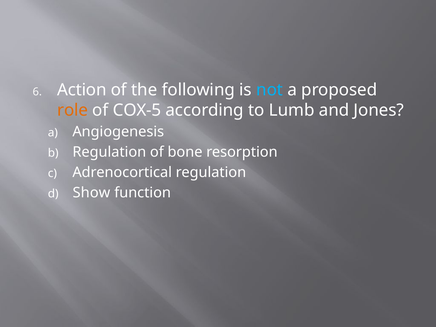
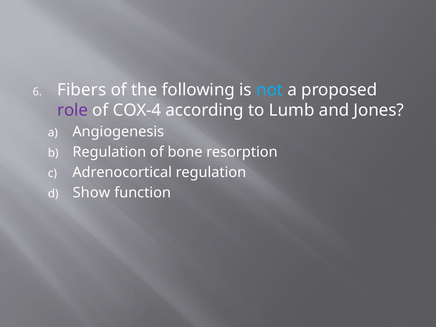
Action: Action -> Fibers
role colour: orange -> purple
COX-5: COX-5 -> COX-4
